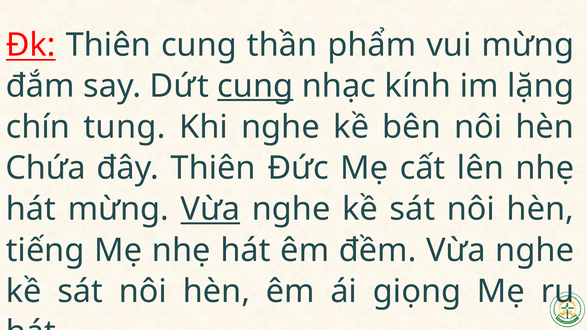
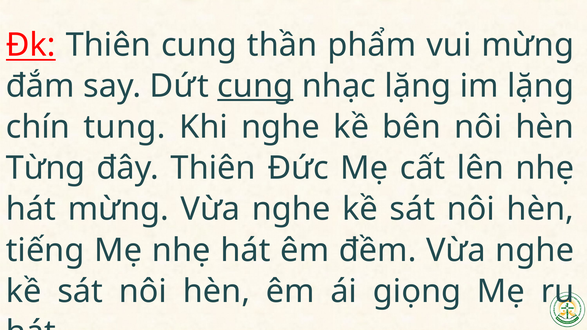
nhạc kính: kính -> lặng
Chứa: Chứa -> Từng
Vừa at (210, 209) underline: present -> none
